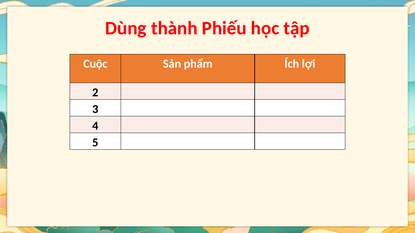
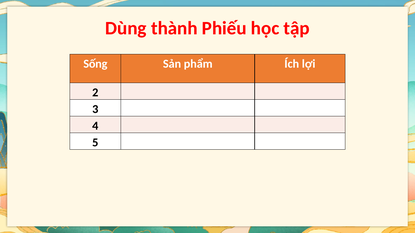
Cuộc: Cuộc -> Sống
